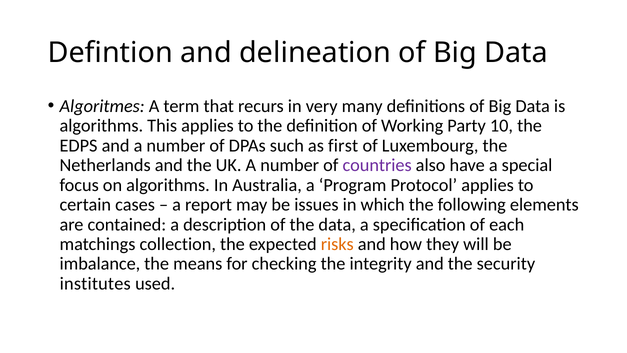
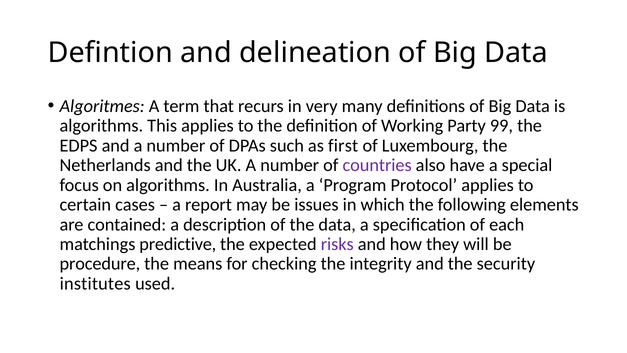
10: 10 -> 99
collection: collection -> predictive
risks colour: orange -> purple
imbalance: imbalance -> procedure
